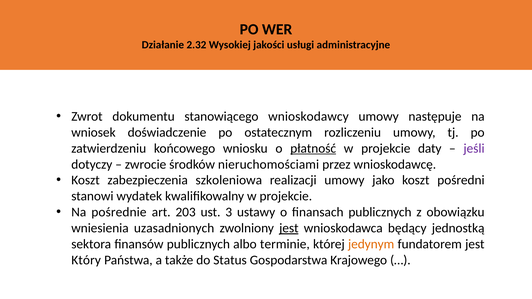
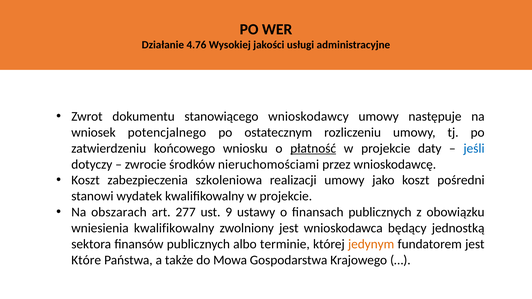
2.32: 2.32 -> 4.76
doświadczenie: doświadczenie -> potencjalnego
jeśli colour: purple -> blue
pośrednie: pośrednie -> obszarach
203: 203 -> 277
3: 3 -> 9
wniesienia uzasadnionych: uzasadnionych -> kwalifikowalny
jest at (289, 228) underline: present -> none
Który: Który -> Które
Status: Status -> Mowa
